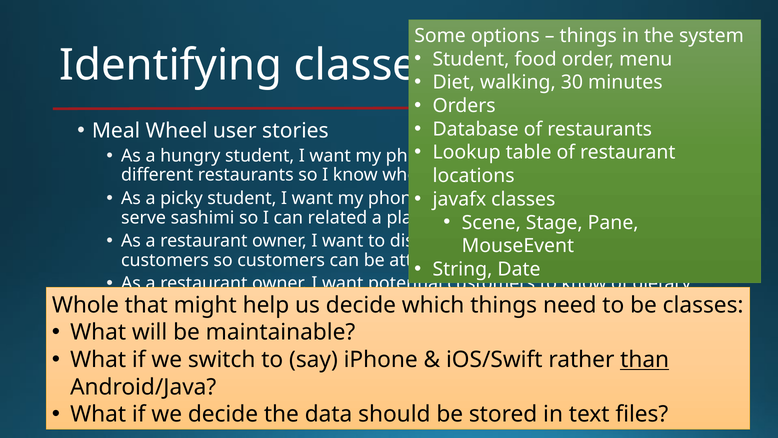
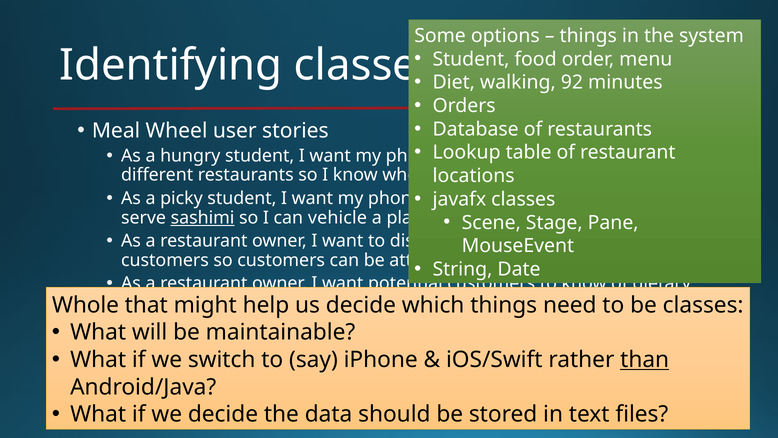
30: 30 -> 92
sashimi underline: none -> present
related: related -> vehicle
